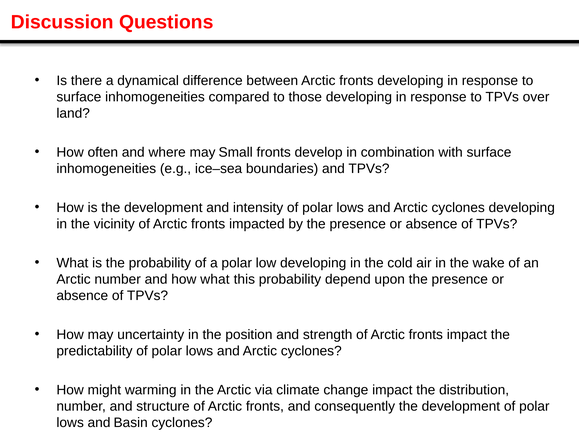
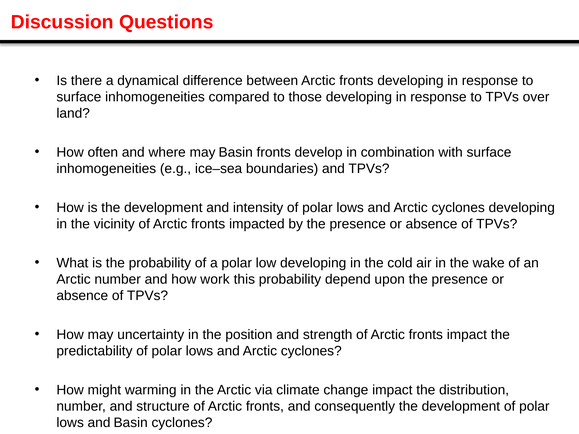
may Small: Small -> Basin
how what: what -> work
